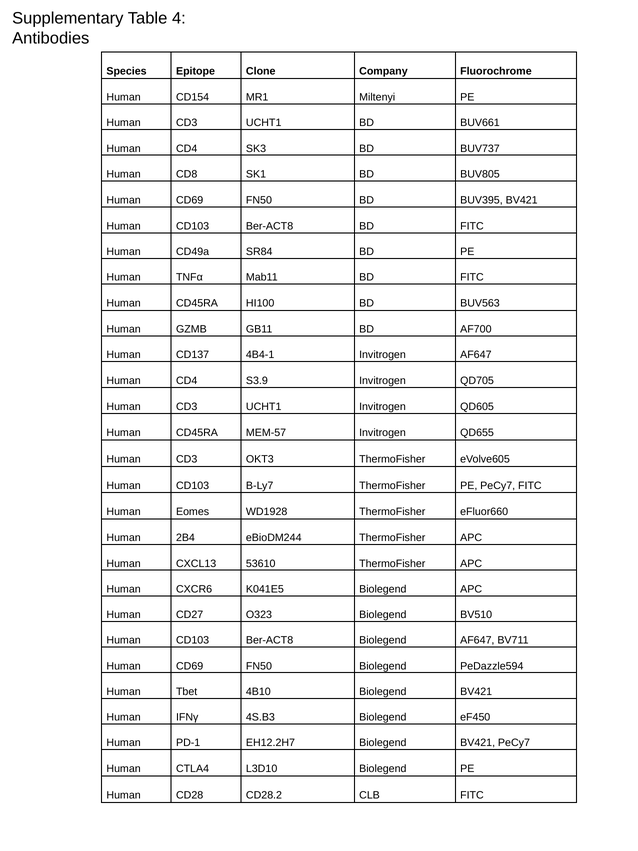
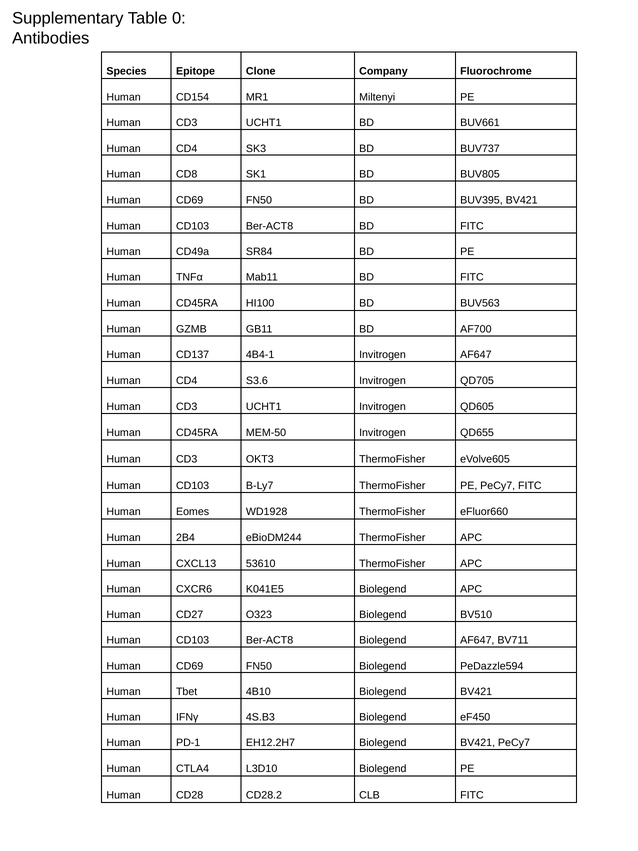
4: 4 -> 0
S3.9: S3.9 -> S3.6
MEM-57: MEM-57 -> MEM-50
